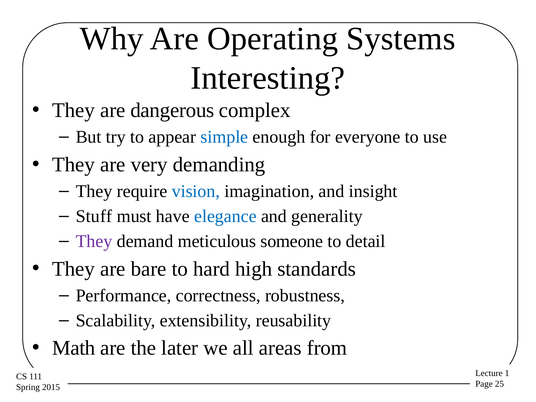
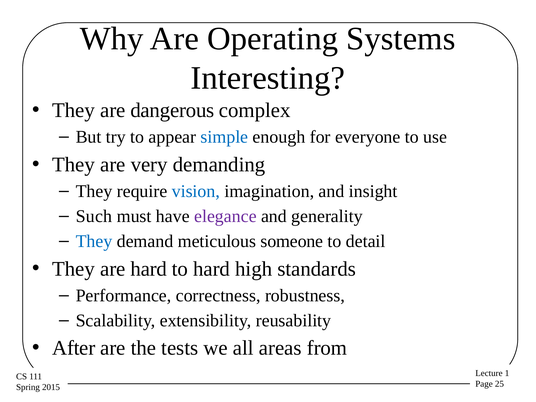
Stuff: Stuff -> Such
elegance colour: blue -> purple
They at (94, 241) colour: purple -> blue
are bare: bare -> hard
Math: Math -> After
later: later -> tests
